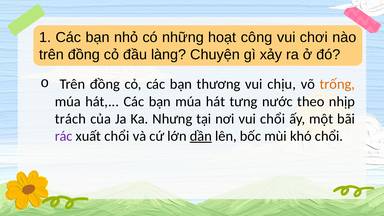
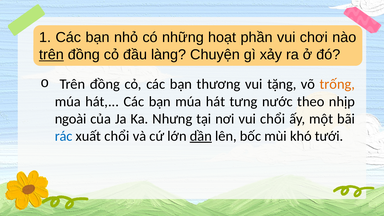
công: công -> phần
trên at (51, 55) underline: none -> present
chịu: chịu -> tặng
trách: trách -> ngoài
rác colour: purple -> blue
khó chổi: chổi -> tưới
